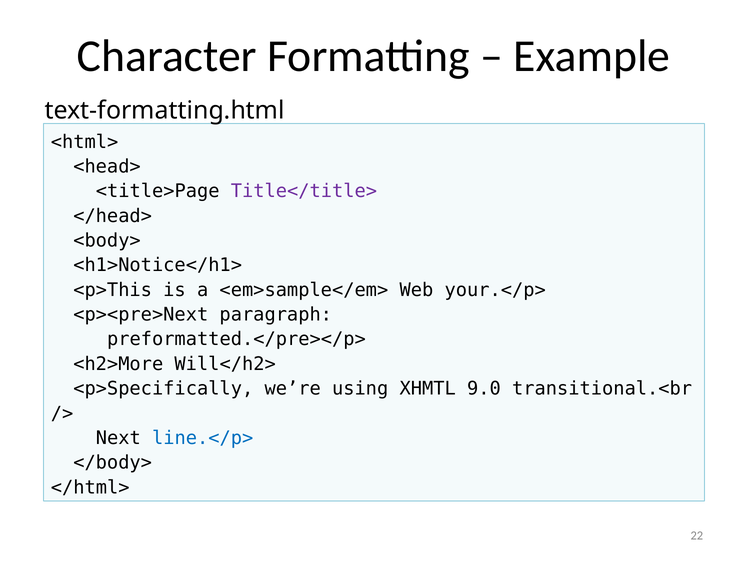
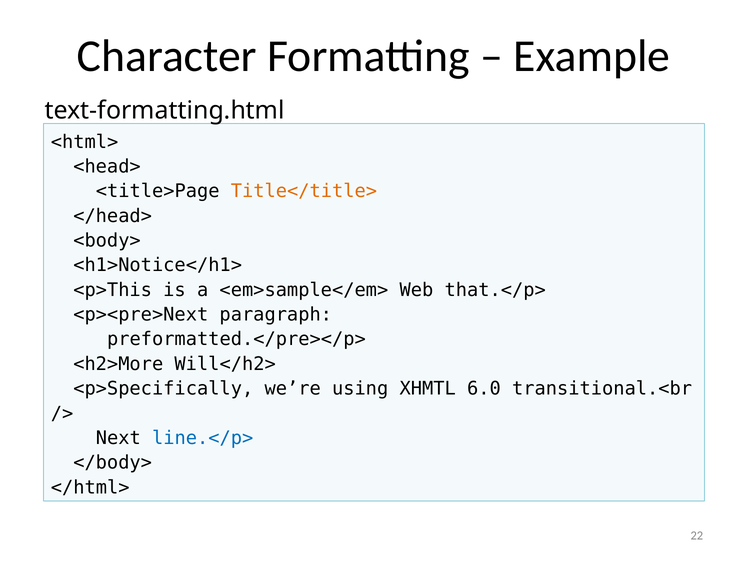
Title</title> colour: purple -> orange
your.</p>: your.</p> -> that.</p>
9.0: 9.0 -> 6.0
